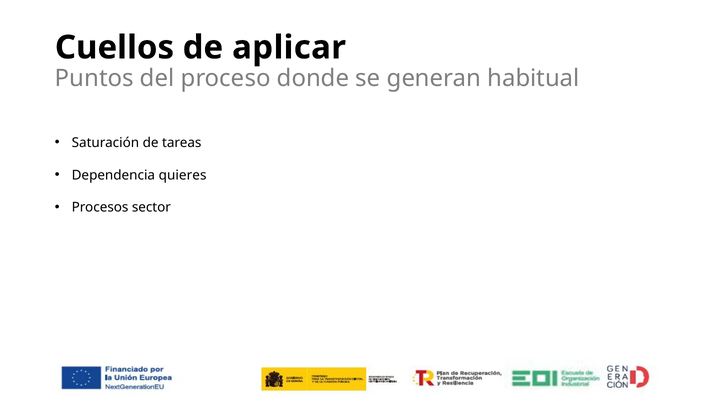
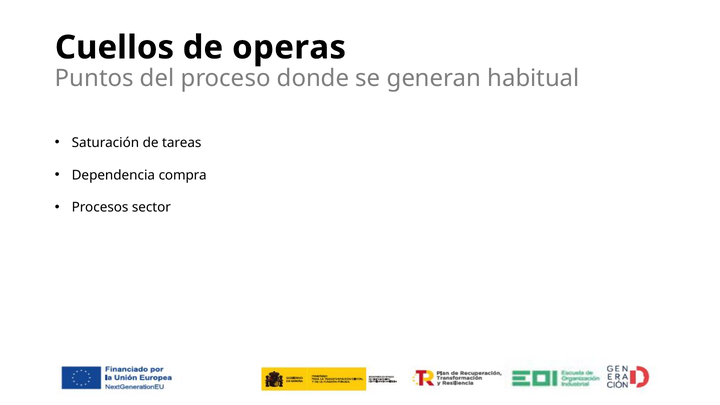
aplicar: aplicar -> operas
quieres: quieres -> compra
